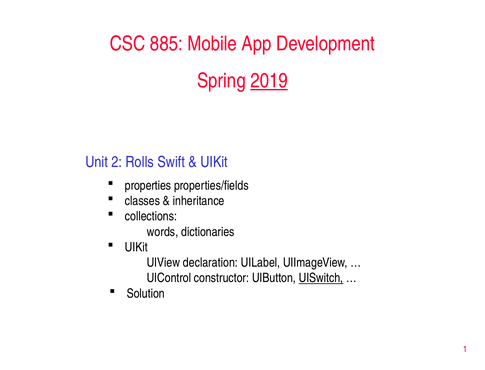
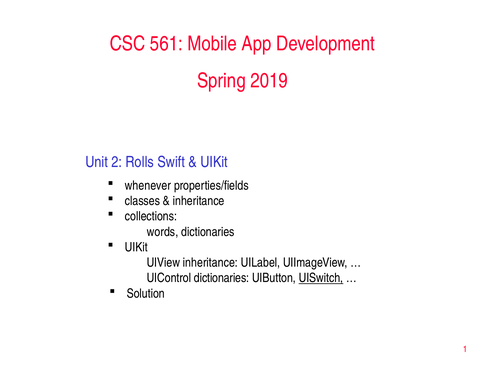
885: 885 -> 561
2019 underline: present -> none
properties: properties -> whenever
UIView declaration: declaration -> inheritance
UIControl constructor: constructor -> dictionaries
